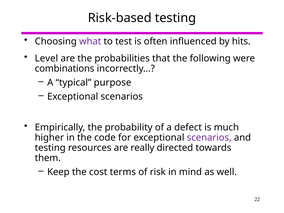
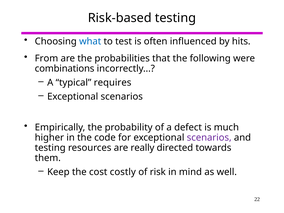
what colour: purple -> blue
Level: Level -> From
purpose: purpose -> requires
terms: terms -> costly
